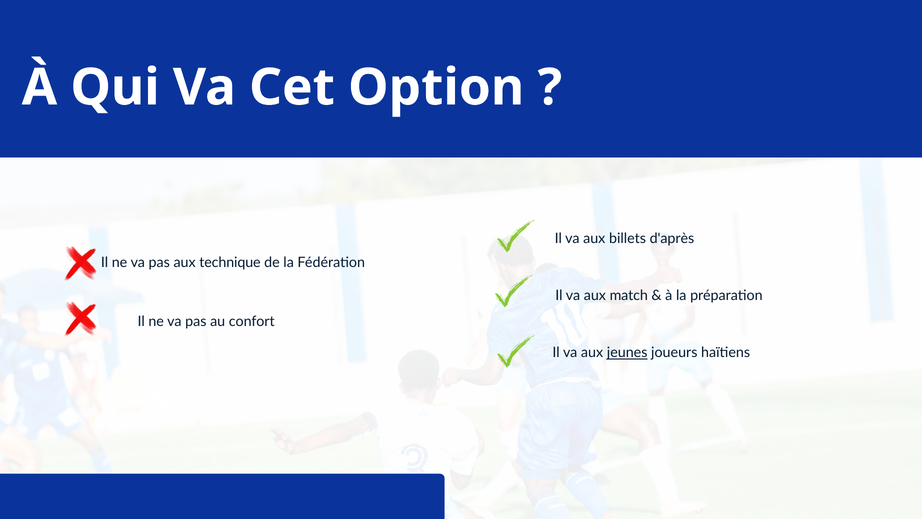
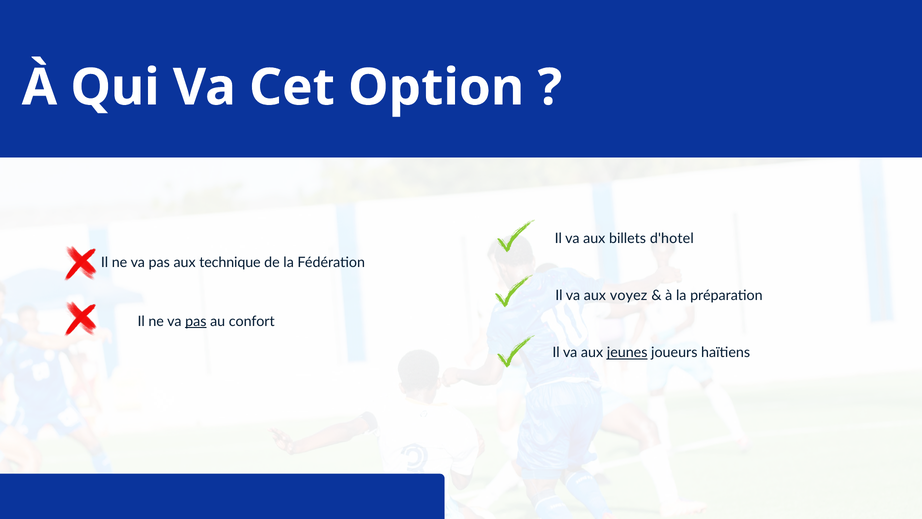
d'après: d'après -> d'hotel
match: match -> voyez
pas at (196, 321) underline: none -> present
